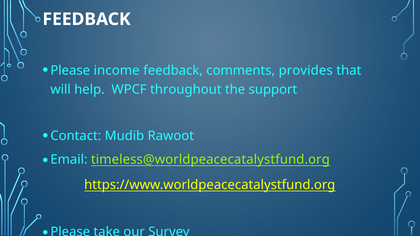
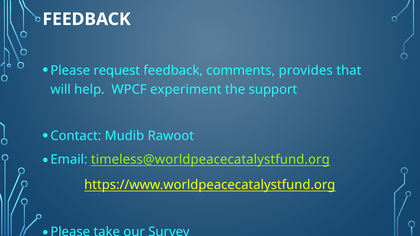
income: income -> request
throughout: throughout -> experiment
